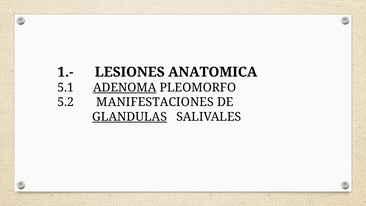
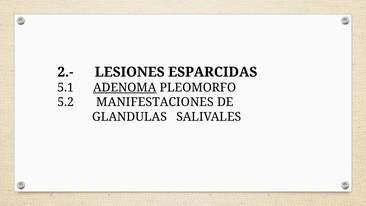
1.-: 1.- -> 2.-
ANATOMICA: ANATOMICA -> ESPARCIDAS
GLANDULAS underline: present -> none
